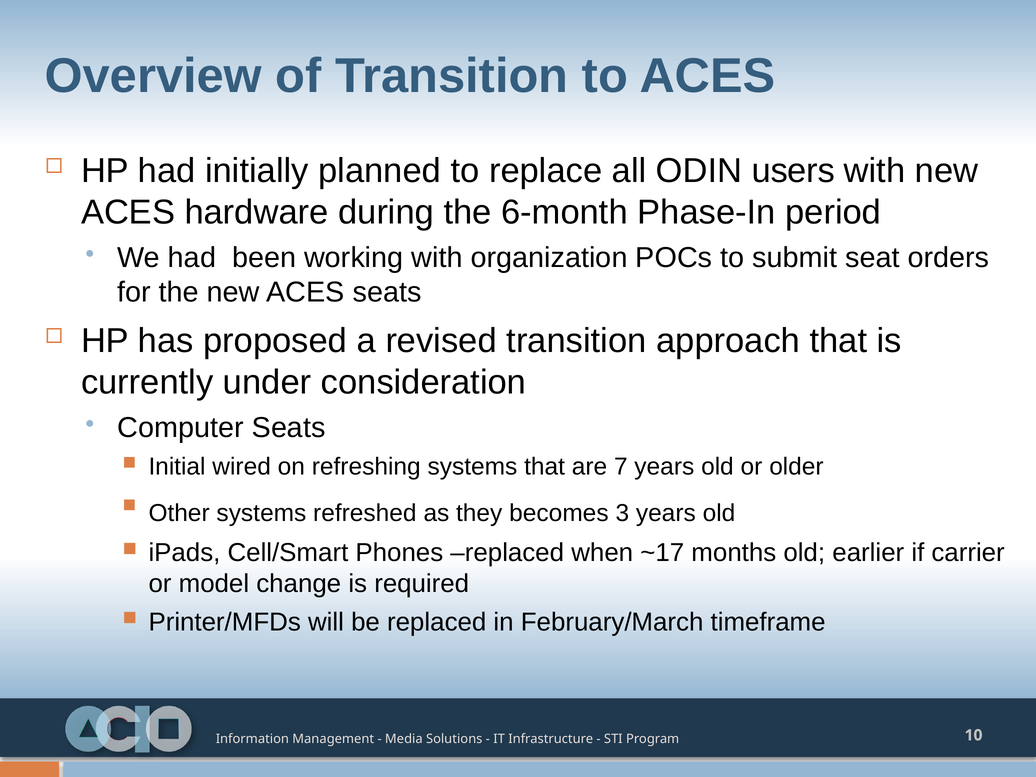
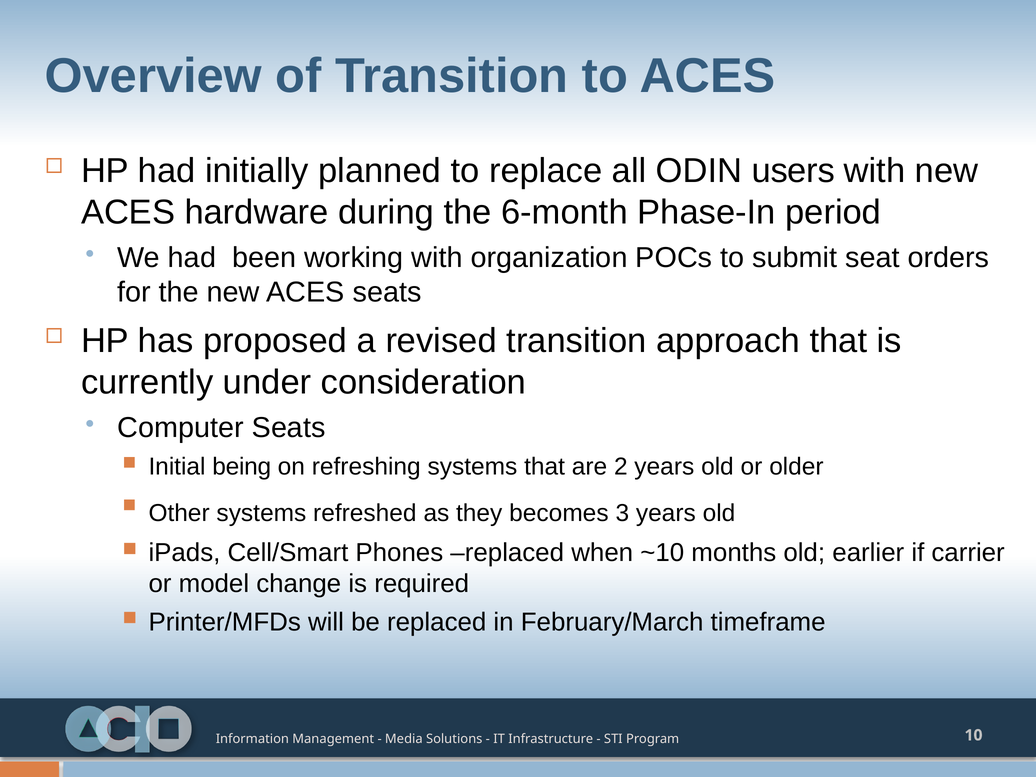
wired: wired -> being
7: 7 -> 2
~17: ~17 -> ~10
